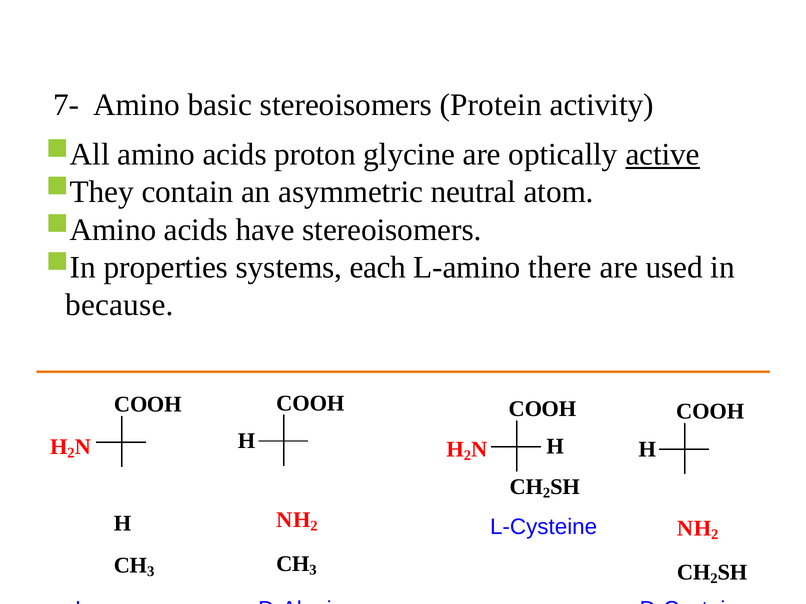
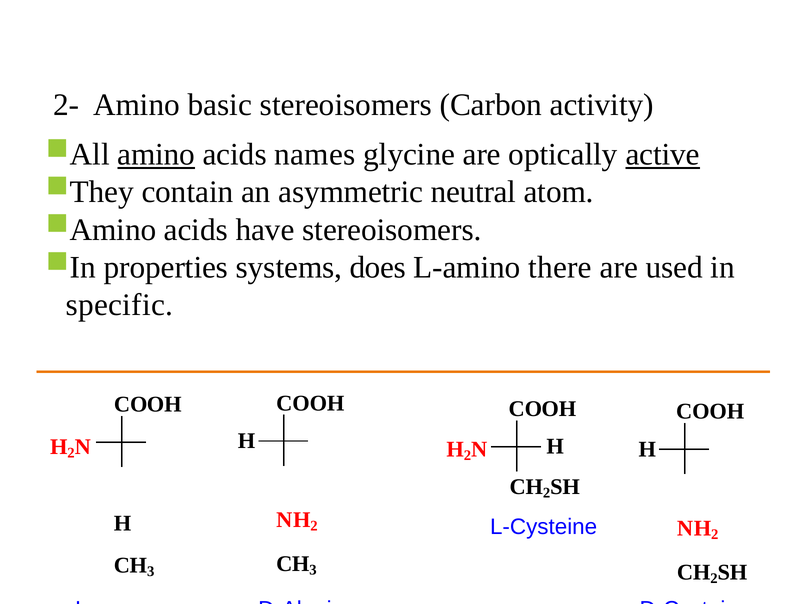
7-: 7- -> 2-
Protein: Protein -> Carbon
amino at (156, 155) underline: none -> present
proton: proton -> names
each: each -> does
because: because -> specific
